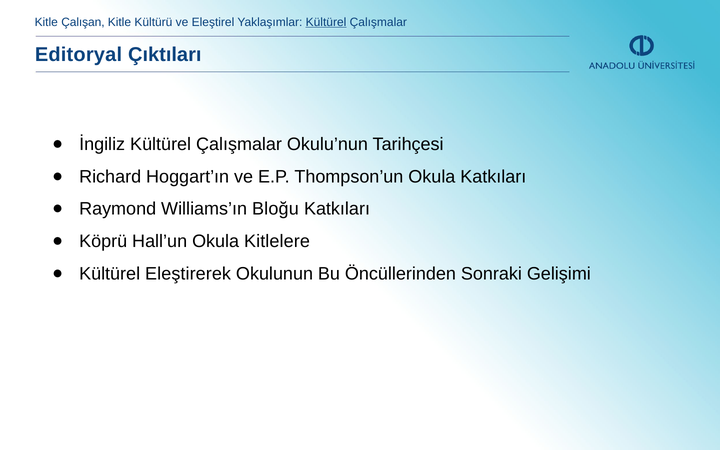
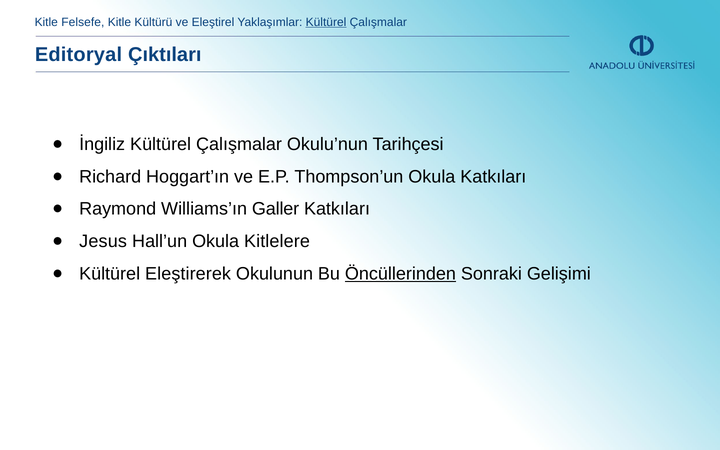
Çalışan: Çalışan -> Felsefe
Bloğu: Bloğu -> Galler
Köprü: Köprü -> Jesus
Öncüllerinden underline: none -> present
